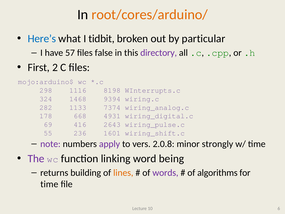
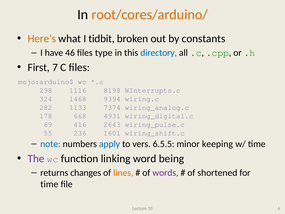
Here’s colour: blue -> orange
particular: particular -> constants
57: 57 -> 46
false: false -> type
directory colour: purple -> blue
2: 2 -> 7
note colour: purple -> blue
apply colour: purple -> blue
2.0.8: 2.0.8 -> 6.5.5
strongly: strongly -> keeping
building: building -> changes
algorithms: algorithms -> shortened
